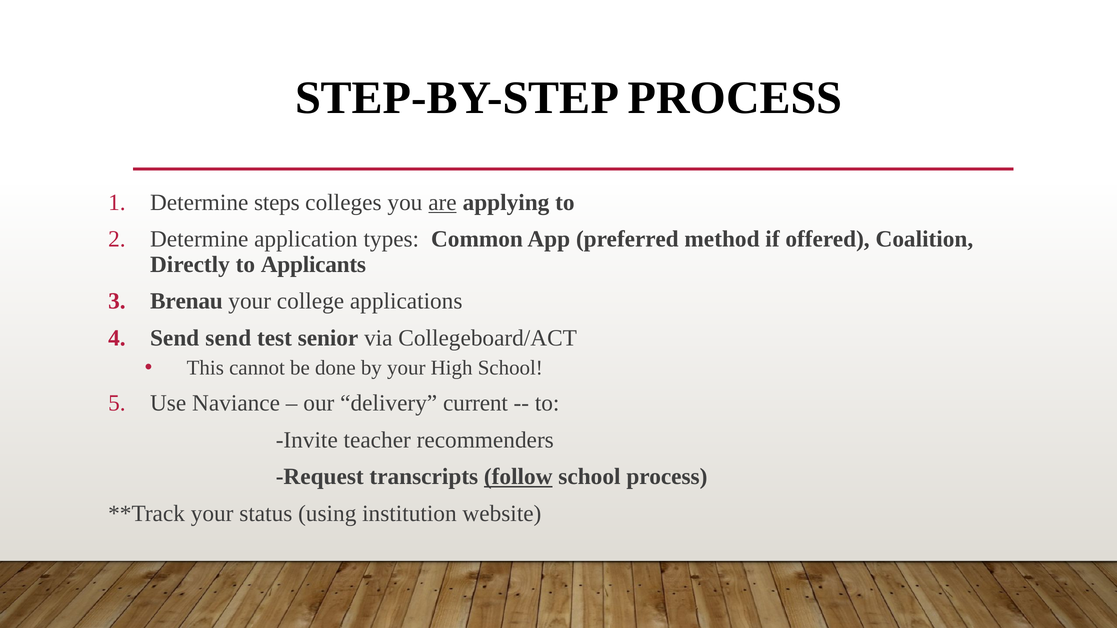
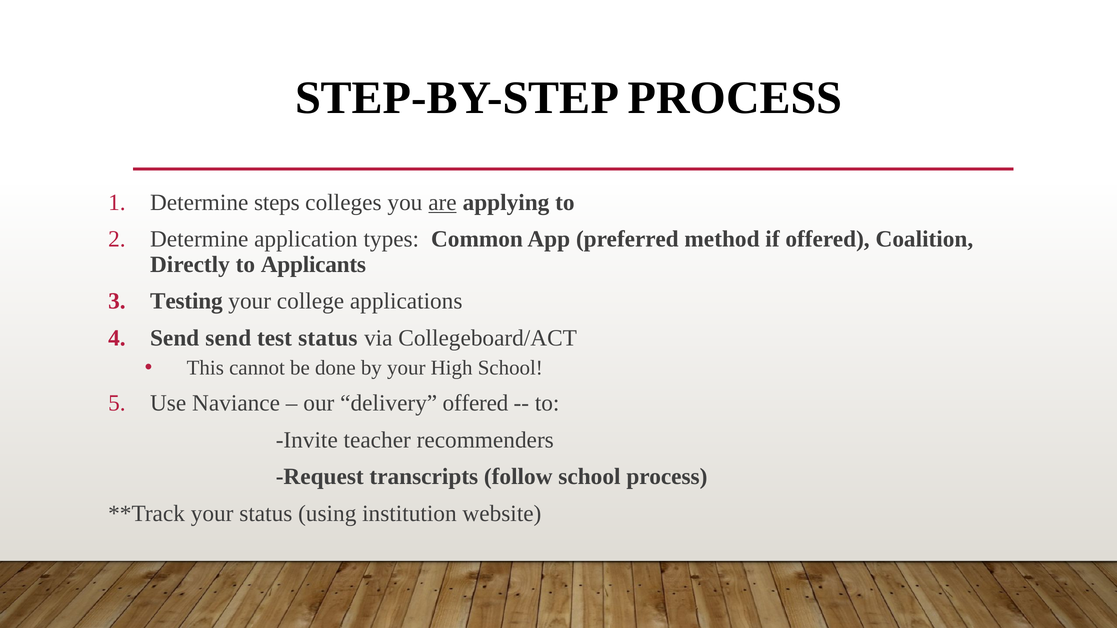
Brenau: Brenau -> Testing
test senior: senior -> status
delivery current: current -> offered
follow underline: present -> none
